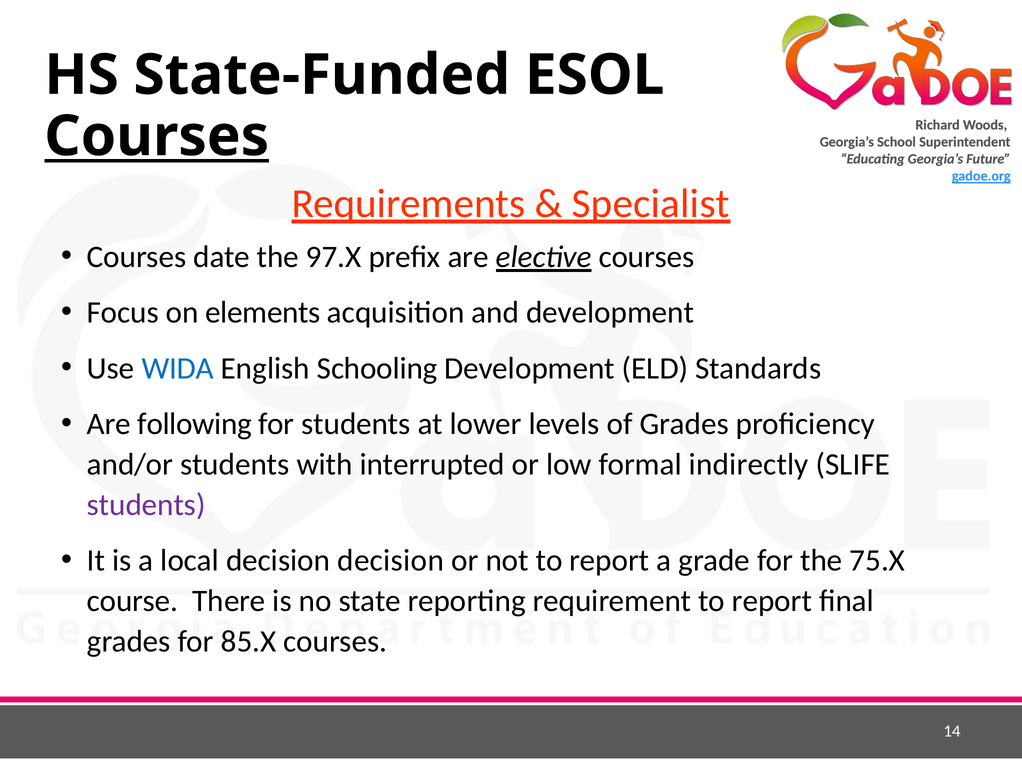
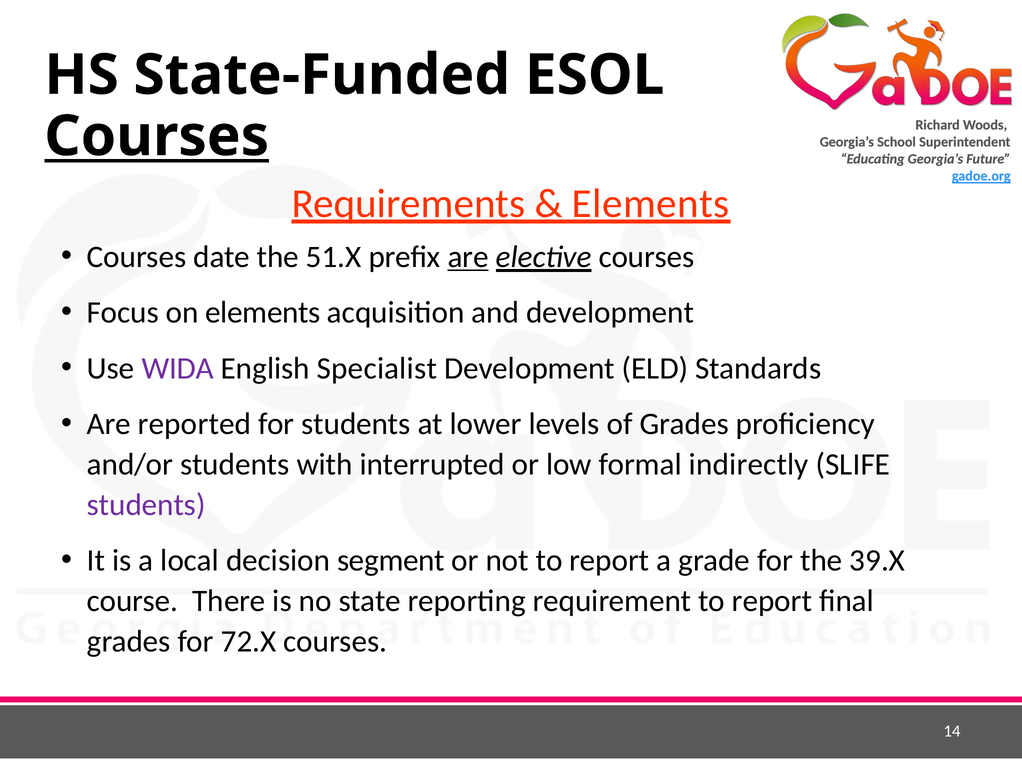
Specialist at (651, 204): Specialist -> Elements
97.X: 97.X -> 51.X
are at (468, 257) underline: none -> present
WIDA colour: blue -> purple
Schooling: Schooling -> Specialist
following: following -> reported
decision decision: decision -> segment
75.X: 75.X -> 39.X
85.X: 85.X -> 72.X
